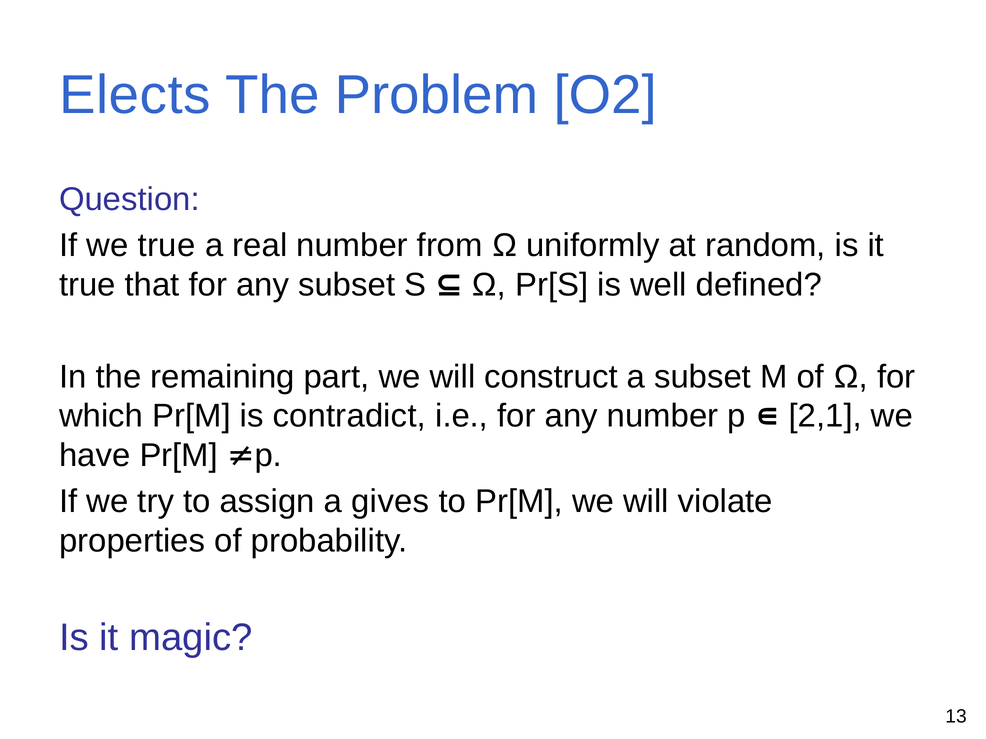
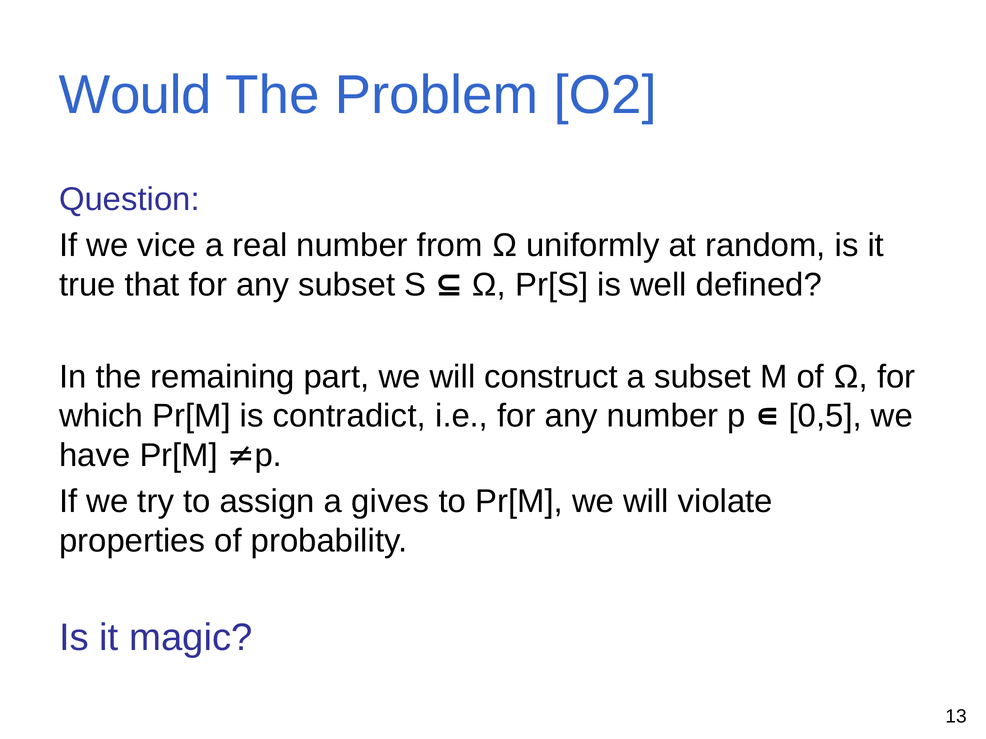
Elects: Elects -> Would
we true: true -> vice
2,1: 2,1 -> 0,5
